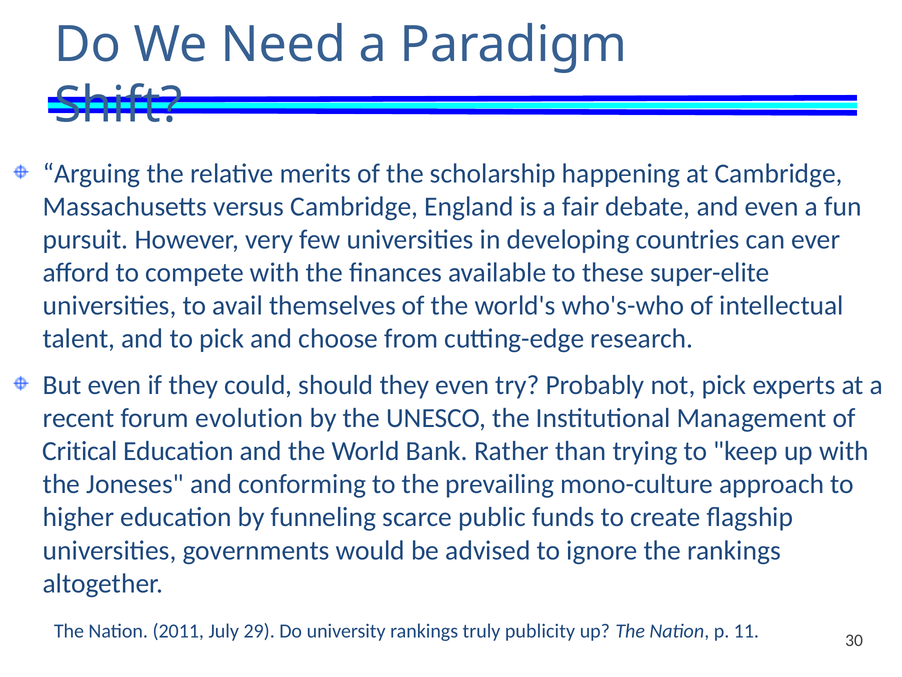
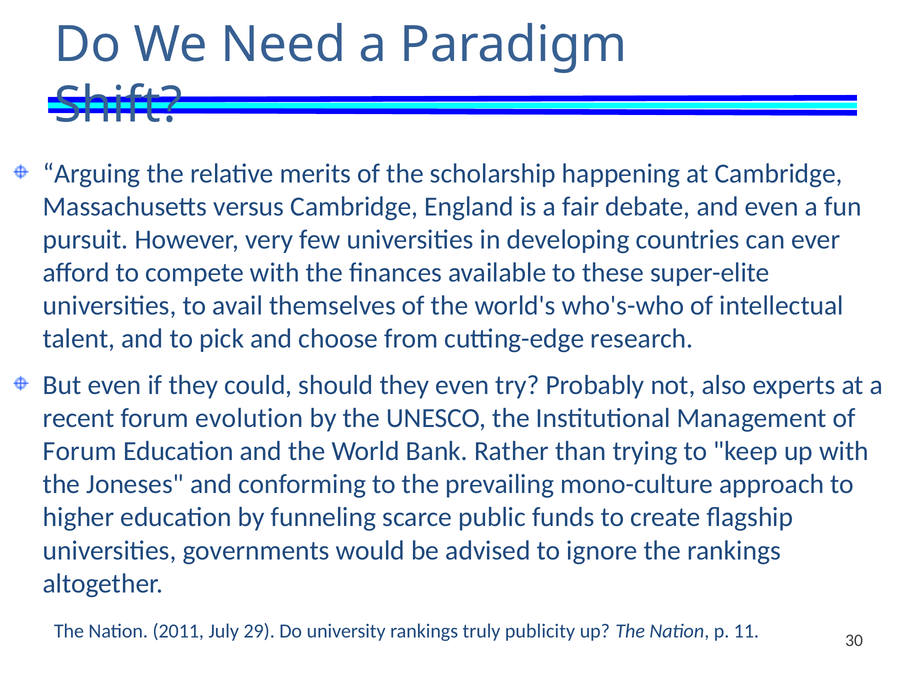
not pick: pick -> also
Critical at (80, 451): Critical -> Forum
